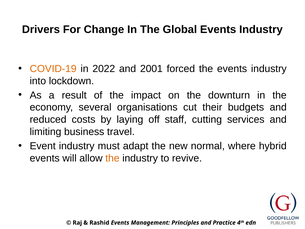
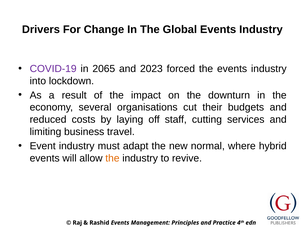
COVID-19 colour: orange -> purple
2022: 2022 -> 2065
2001: 2001 -> 2023
